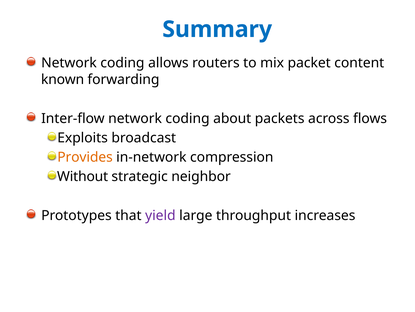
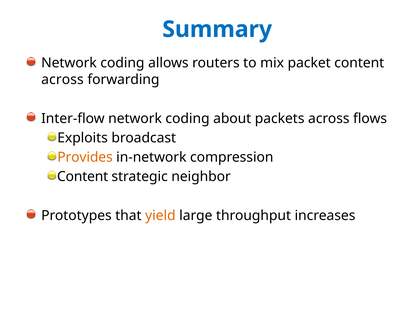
known at (63, 79): known -> across
Without at (83, 176): Without -> Content
yield colour: purple -> orange
